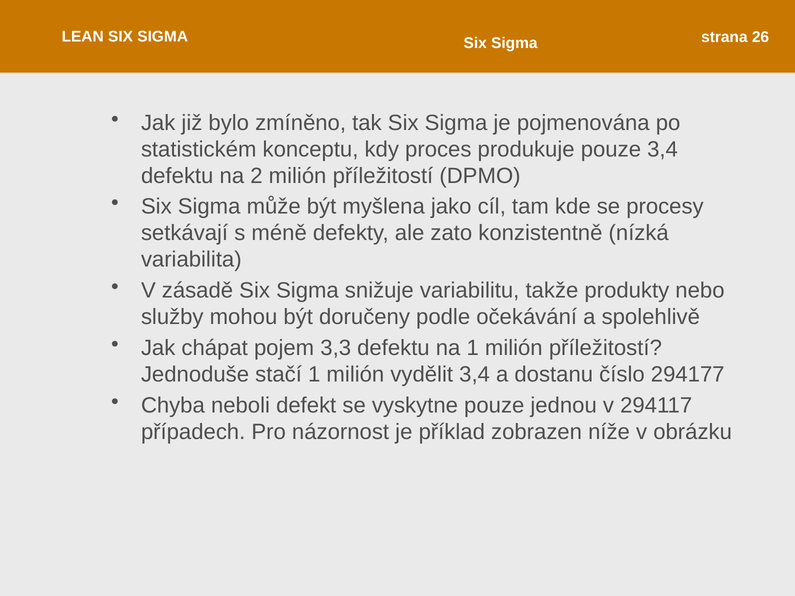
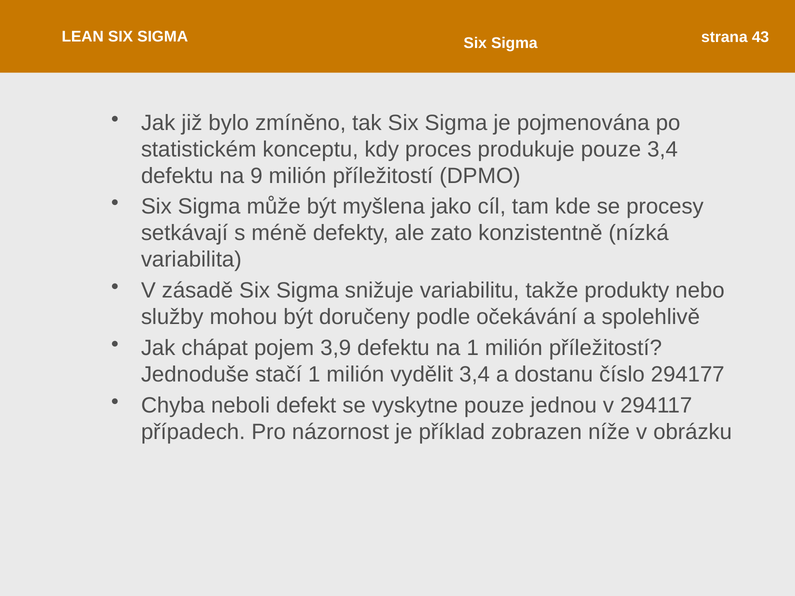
26: 26 -> 43
2: 2 -> 9
3,3: 3,3 -> 3,9
